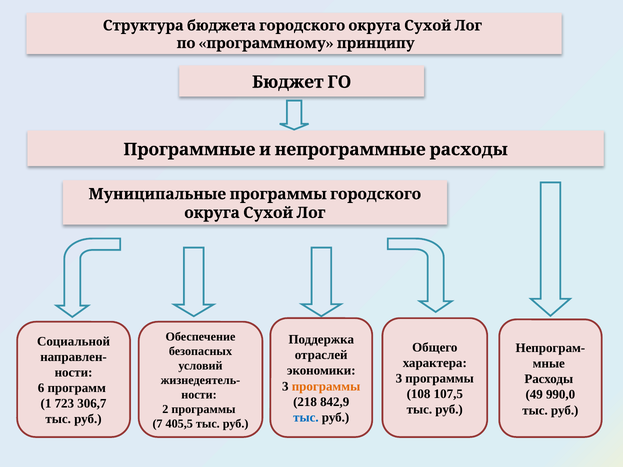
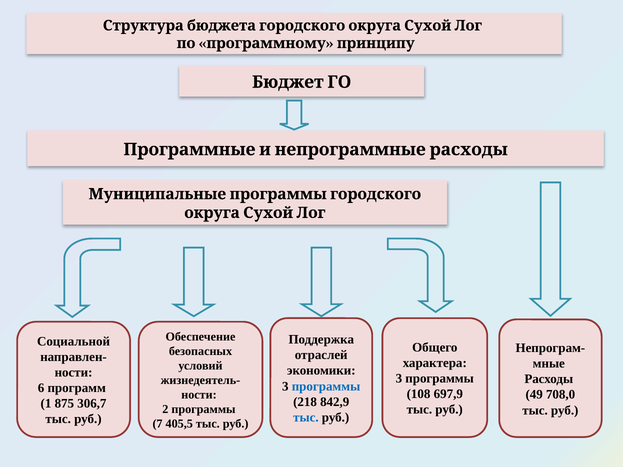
программы at (326, 386) colour: orange -> blue
107,5: 107,5 -> 697,9
990,0: 990,0 -> 708,0
723: 723 -> 875
